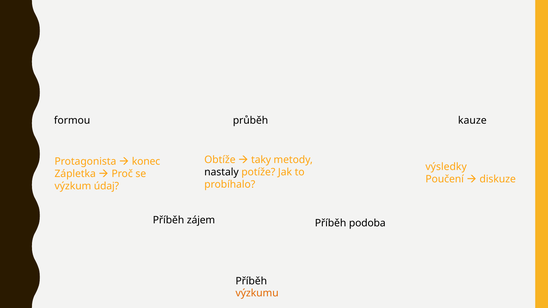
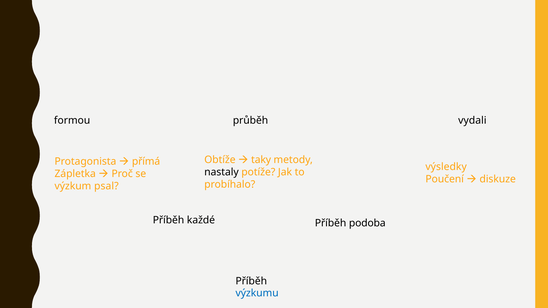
kauze: kauze -> vydali
konec: konec -> přímá
údaj: údaj -> psal
zájem: zájem -> každé
výzkumu colour: orange -> blue
